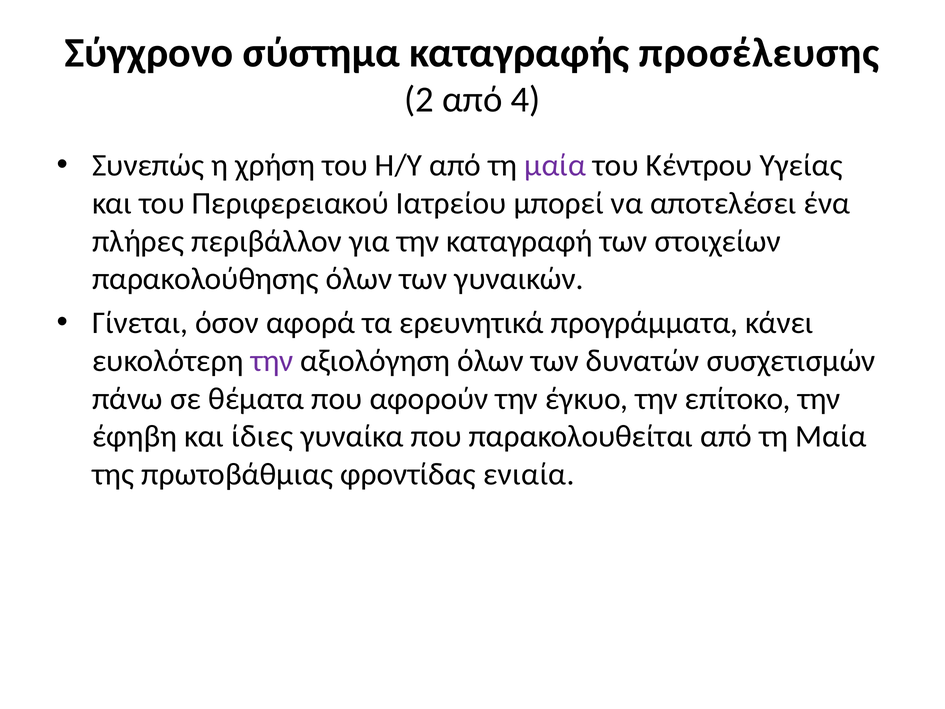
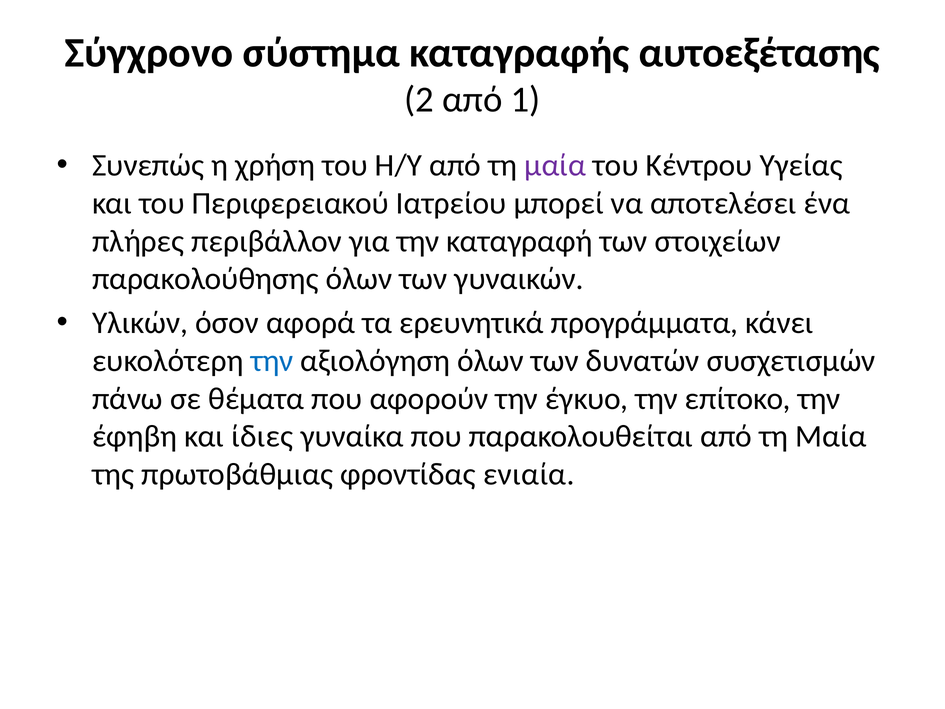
προσέλευσης: προσέλευσης -> αυτοεξέτασης
4: 4 -> 1
Γίνεται: Γίνεται -> Υλικών
την at (272, 361) colour: purple -> blue
